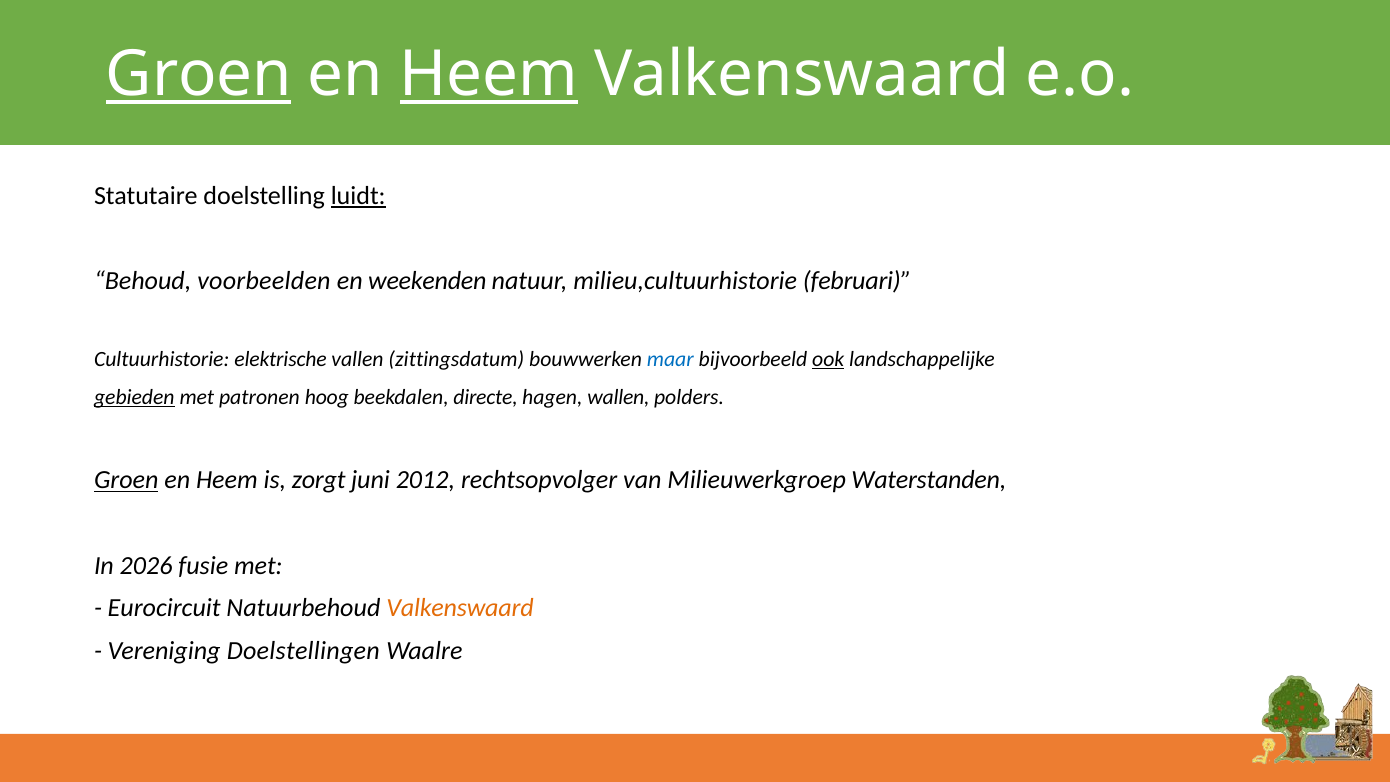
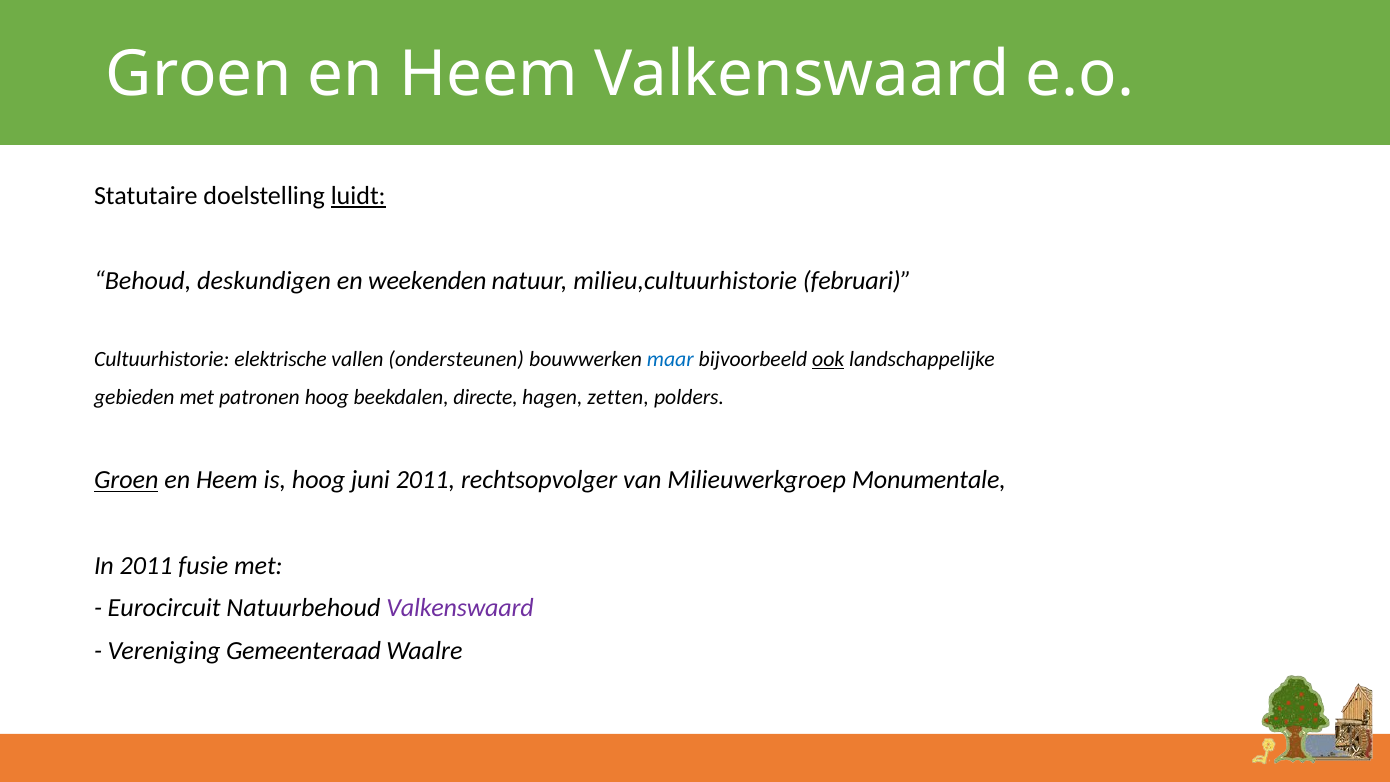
Groen at (199, 75) underline: present -> none
Heem at (489, 75) underline: present -> none
voorbeelden: voorbeelden -> deskundigen
zittingsdatum: zittingsdatum -> ondersteunen
gebieden underline: present -> none
wallen: wallen -> zetten
is zorgt: zorgt -> hoog
juni 2012: 2012 -> 2011
Waterstanden: Waterstanden -> Monumentale
In 2026: 2026 -> 2011
Valkenswaard at (460, 608) colour: orange -> purple
Doelstellingen: Doelstellingen -> Gemeenteraad
